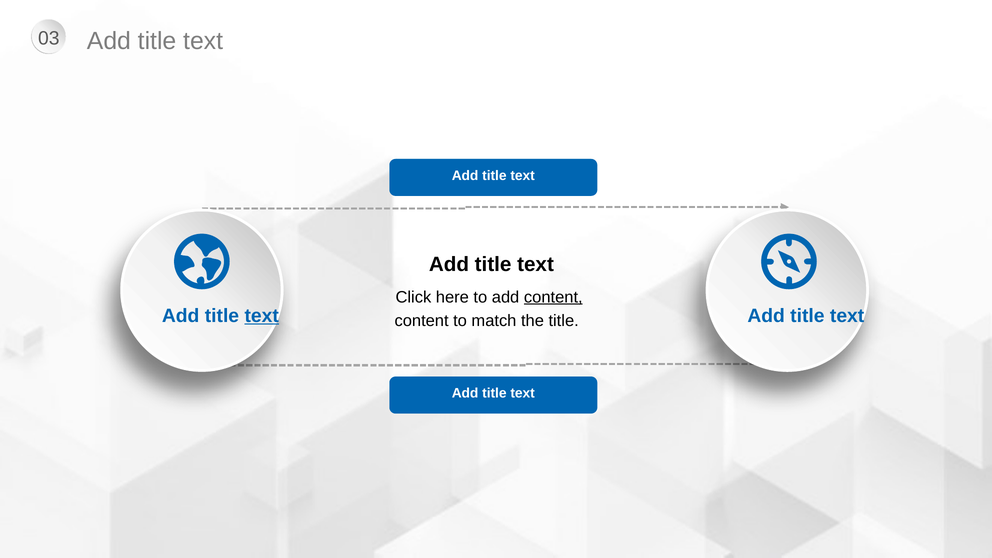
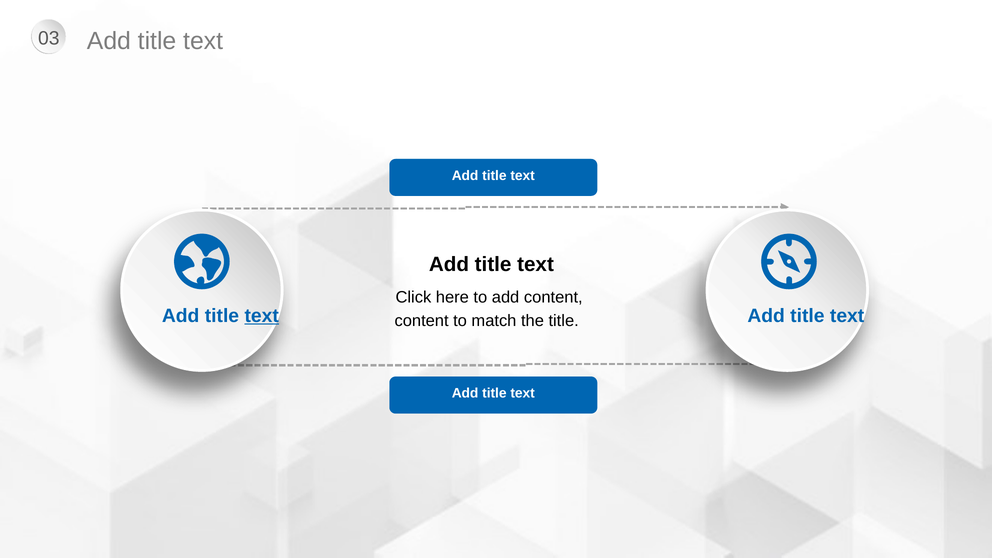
content at (553, 297) underline: present -> none
